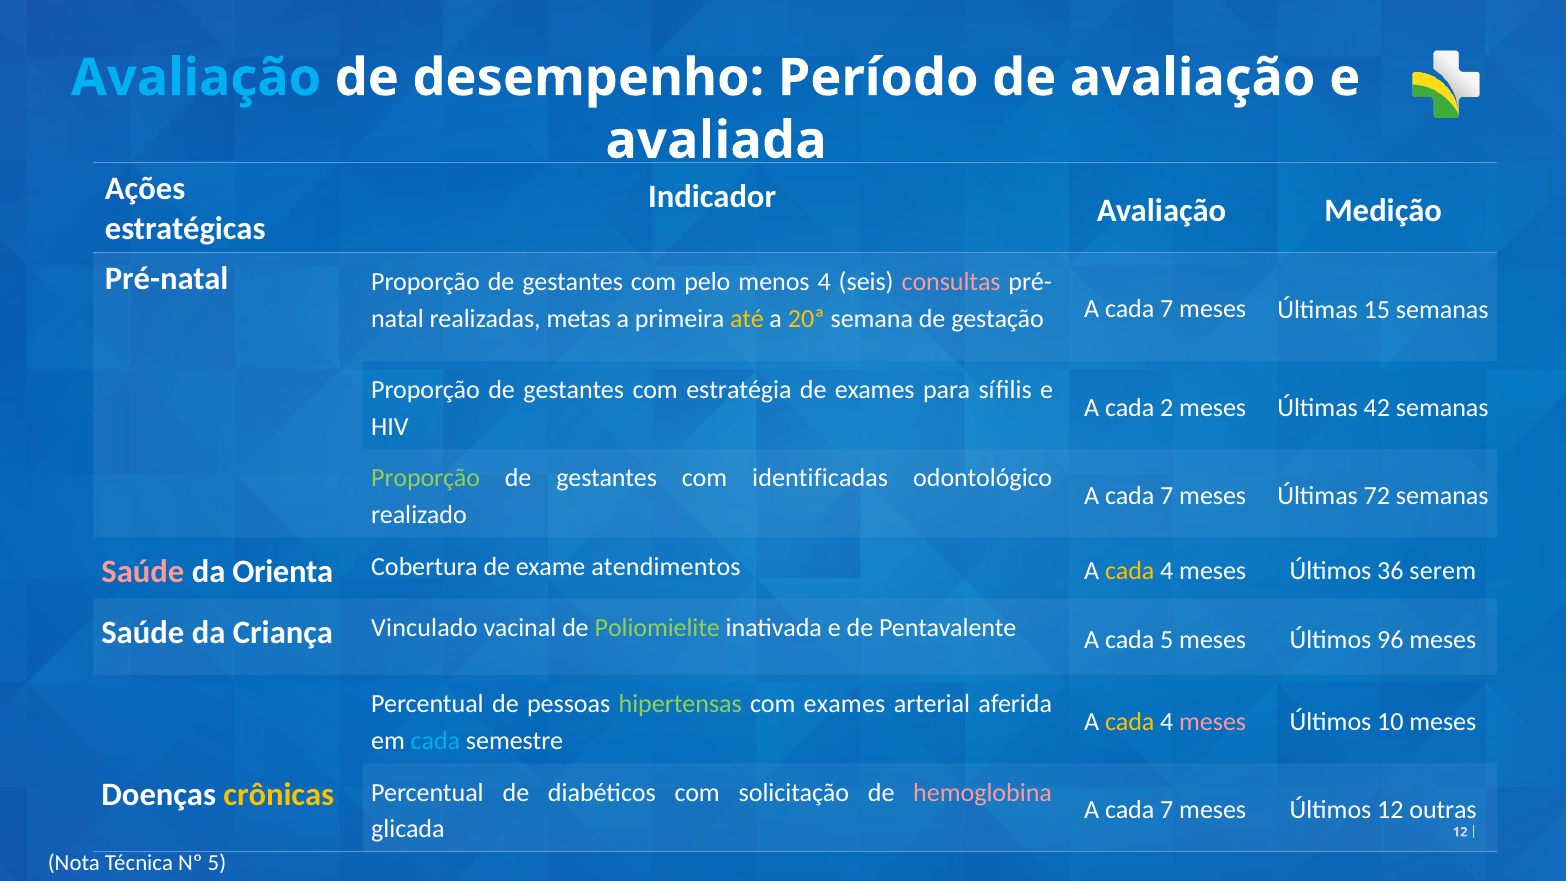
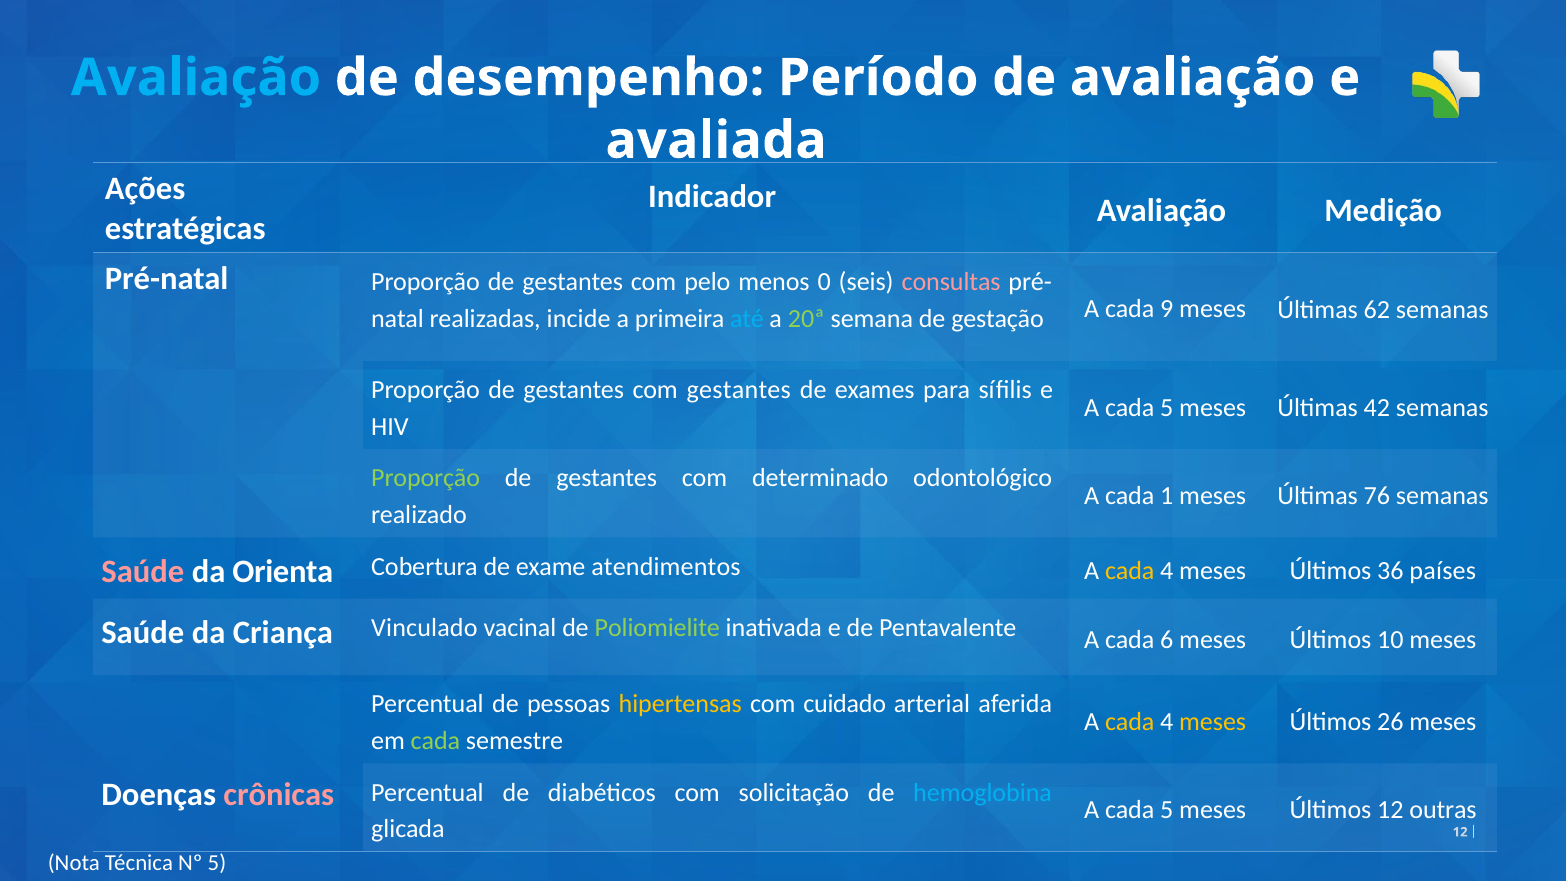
menos 4: 4 -> 0
metas: metas -> incide
até colour: yellow -> light blue
20ª colour: yellow -> light green
gestação A cada 7: 7 -> 9
15: 15 -> 62
com estratégia: estratégia -> gestantes
2 at (1167, 408): 2 -> 5
identificadas: identificadas -> determinado
7 at (1167, 496): 7 -> 1
72: 72 -> 76
serem: serem -> países
cada 5: 5 -> 6
96: 96 -> 10
hipertensas colour: light green -> yellow
com exames: exames -> cuidado
meses at (1213, 722) colour: pink -> yellow
10: 10 -> 26
cada at (435, 741) colour: light blue -> light green
crônicas colour: yellow -> pink
hemoglobina colour: pink -> light blue
7 at (1167, 810): 7 -> 5
